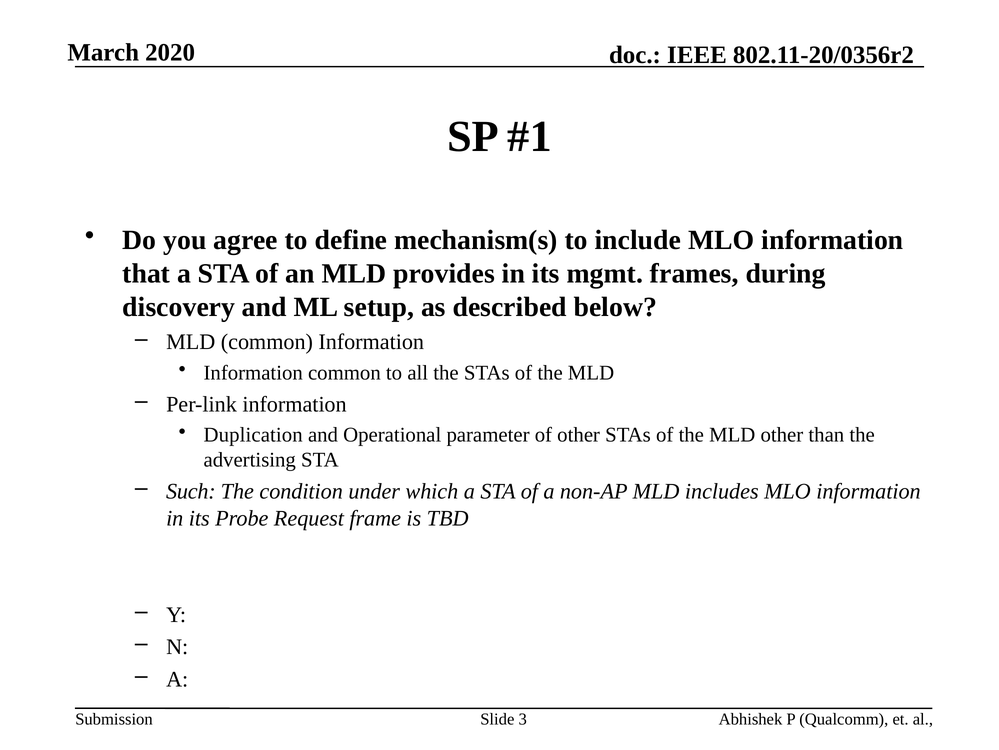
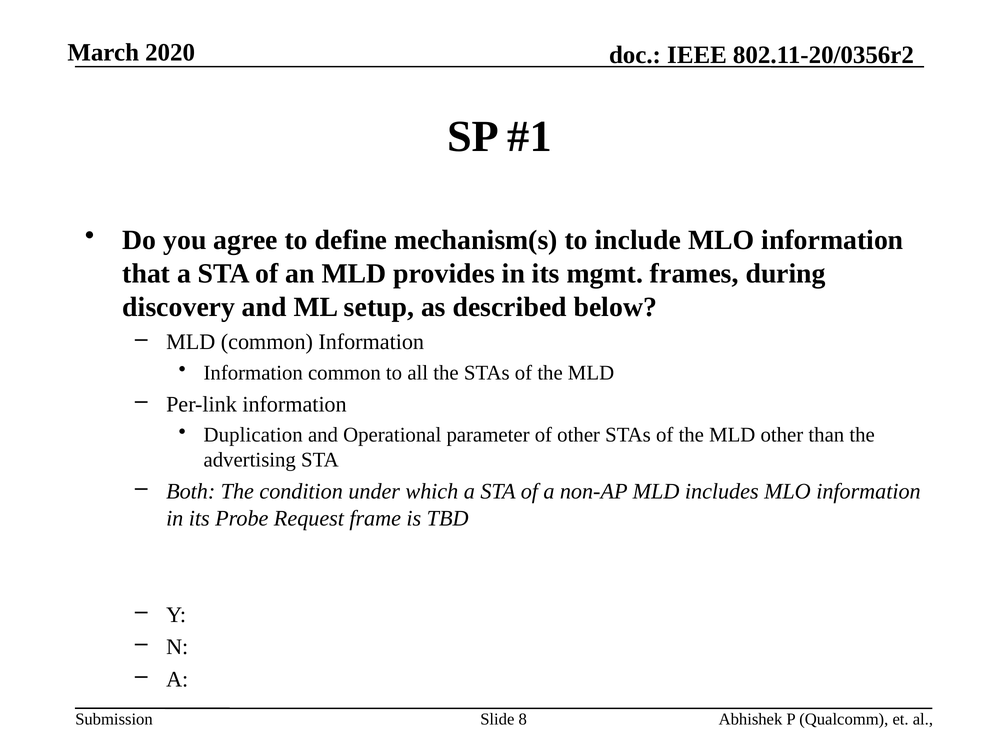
Such: Such -> Both
3: 3 -> 8
